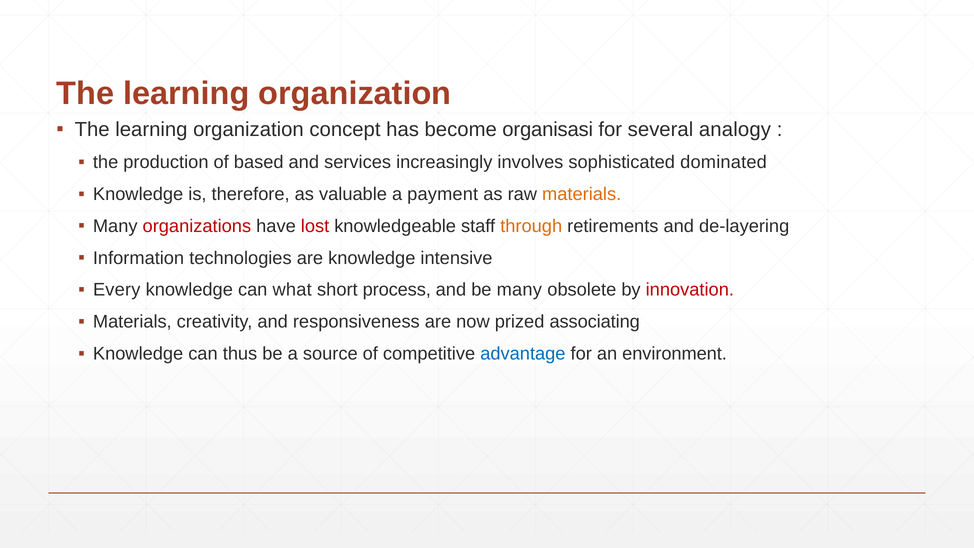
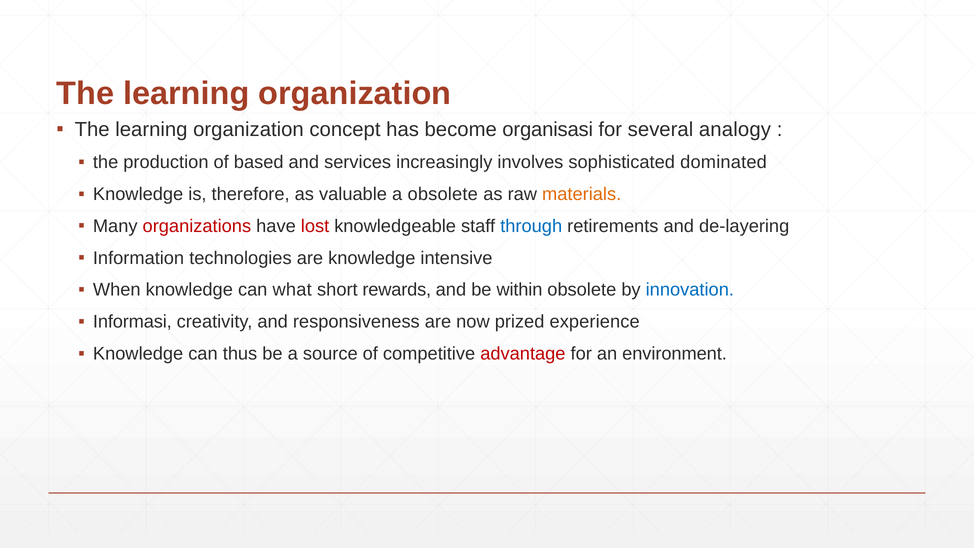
a payment: payment -> obsolete
through colour: orange -> blue
Every: Every -> When
process: process -> rewards
be many: many -> within
innovation colour: red -> blue
Materials at (132, 322): Materials -> Informasi
associating: associating -> experience
advantage colour: blue -> red
